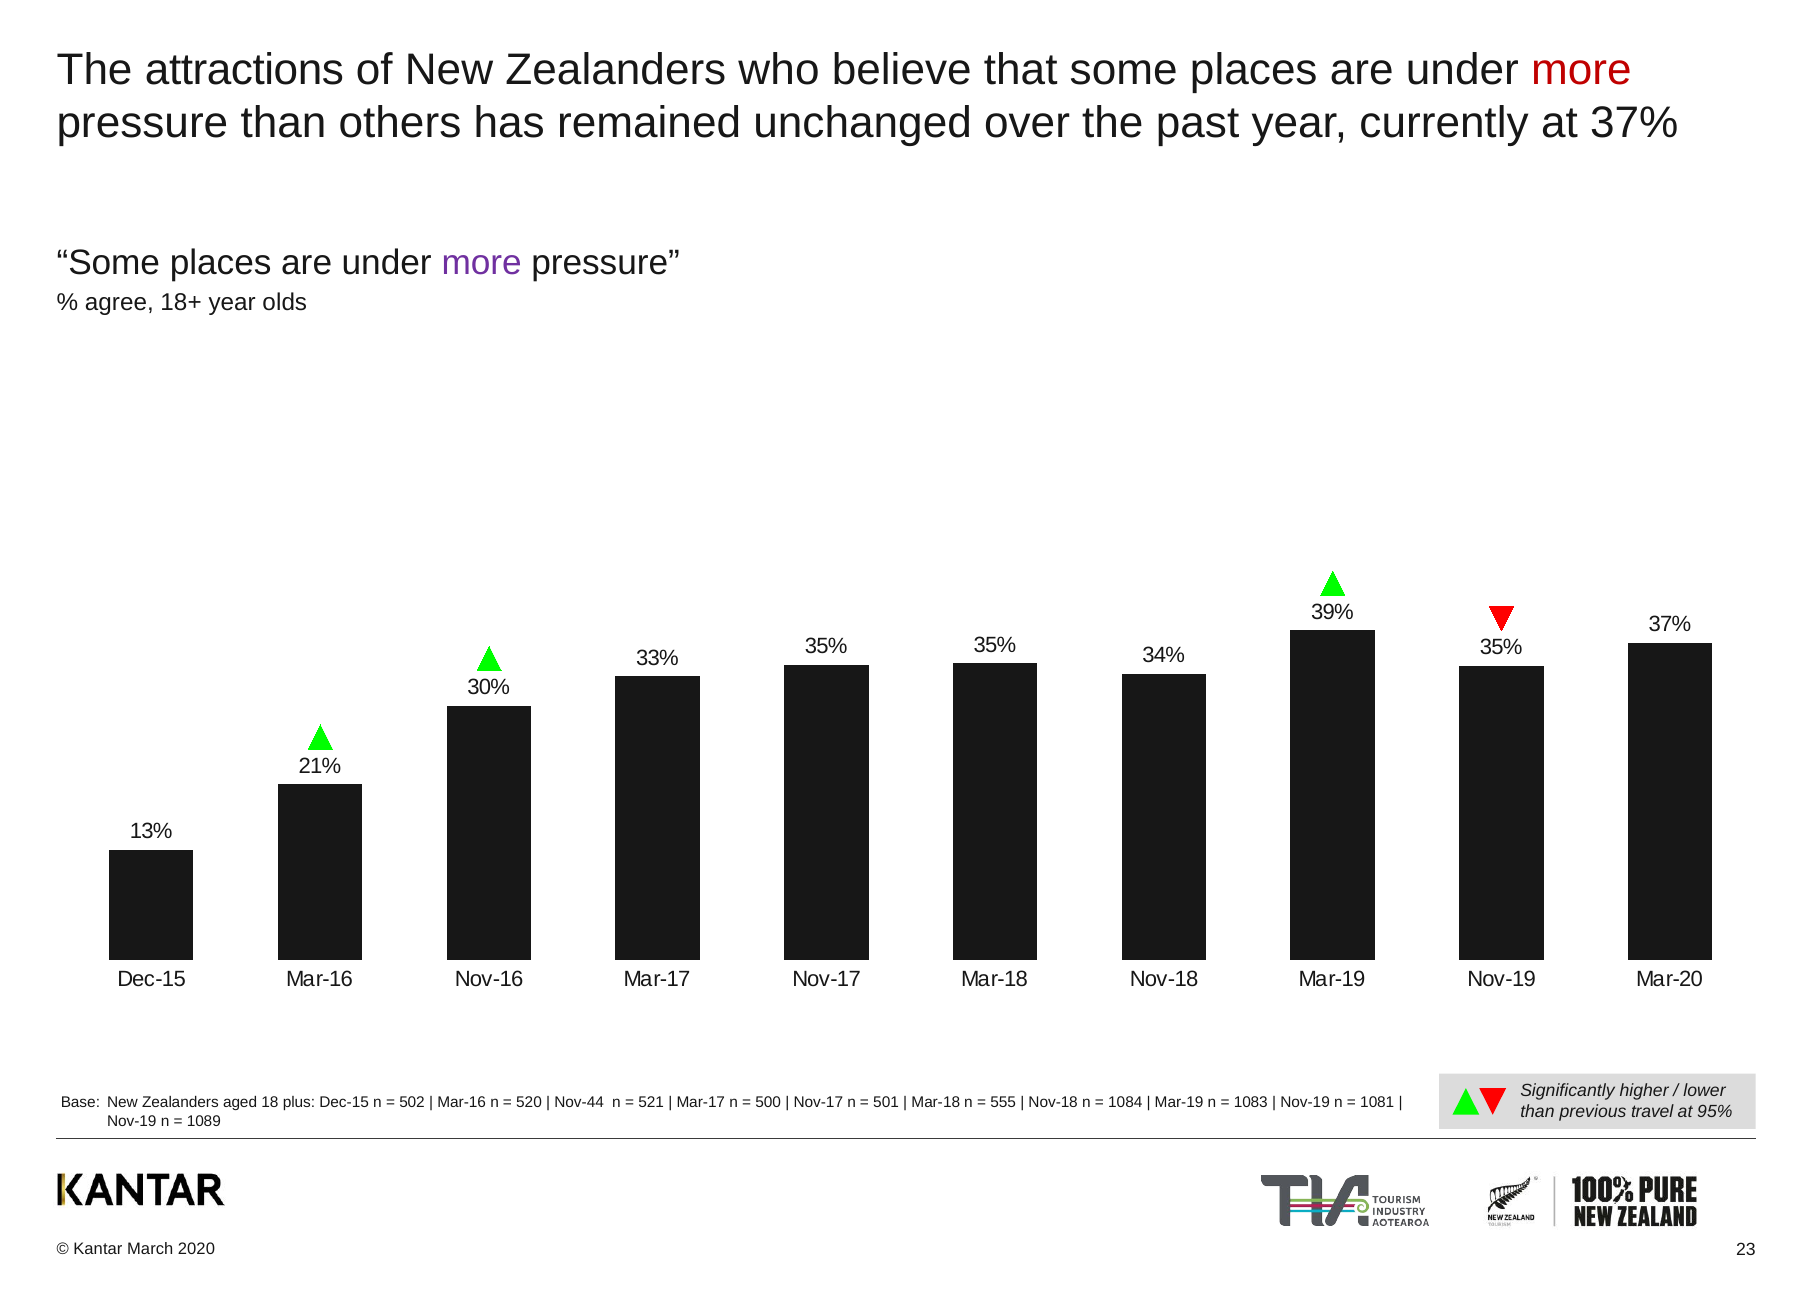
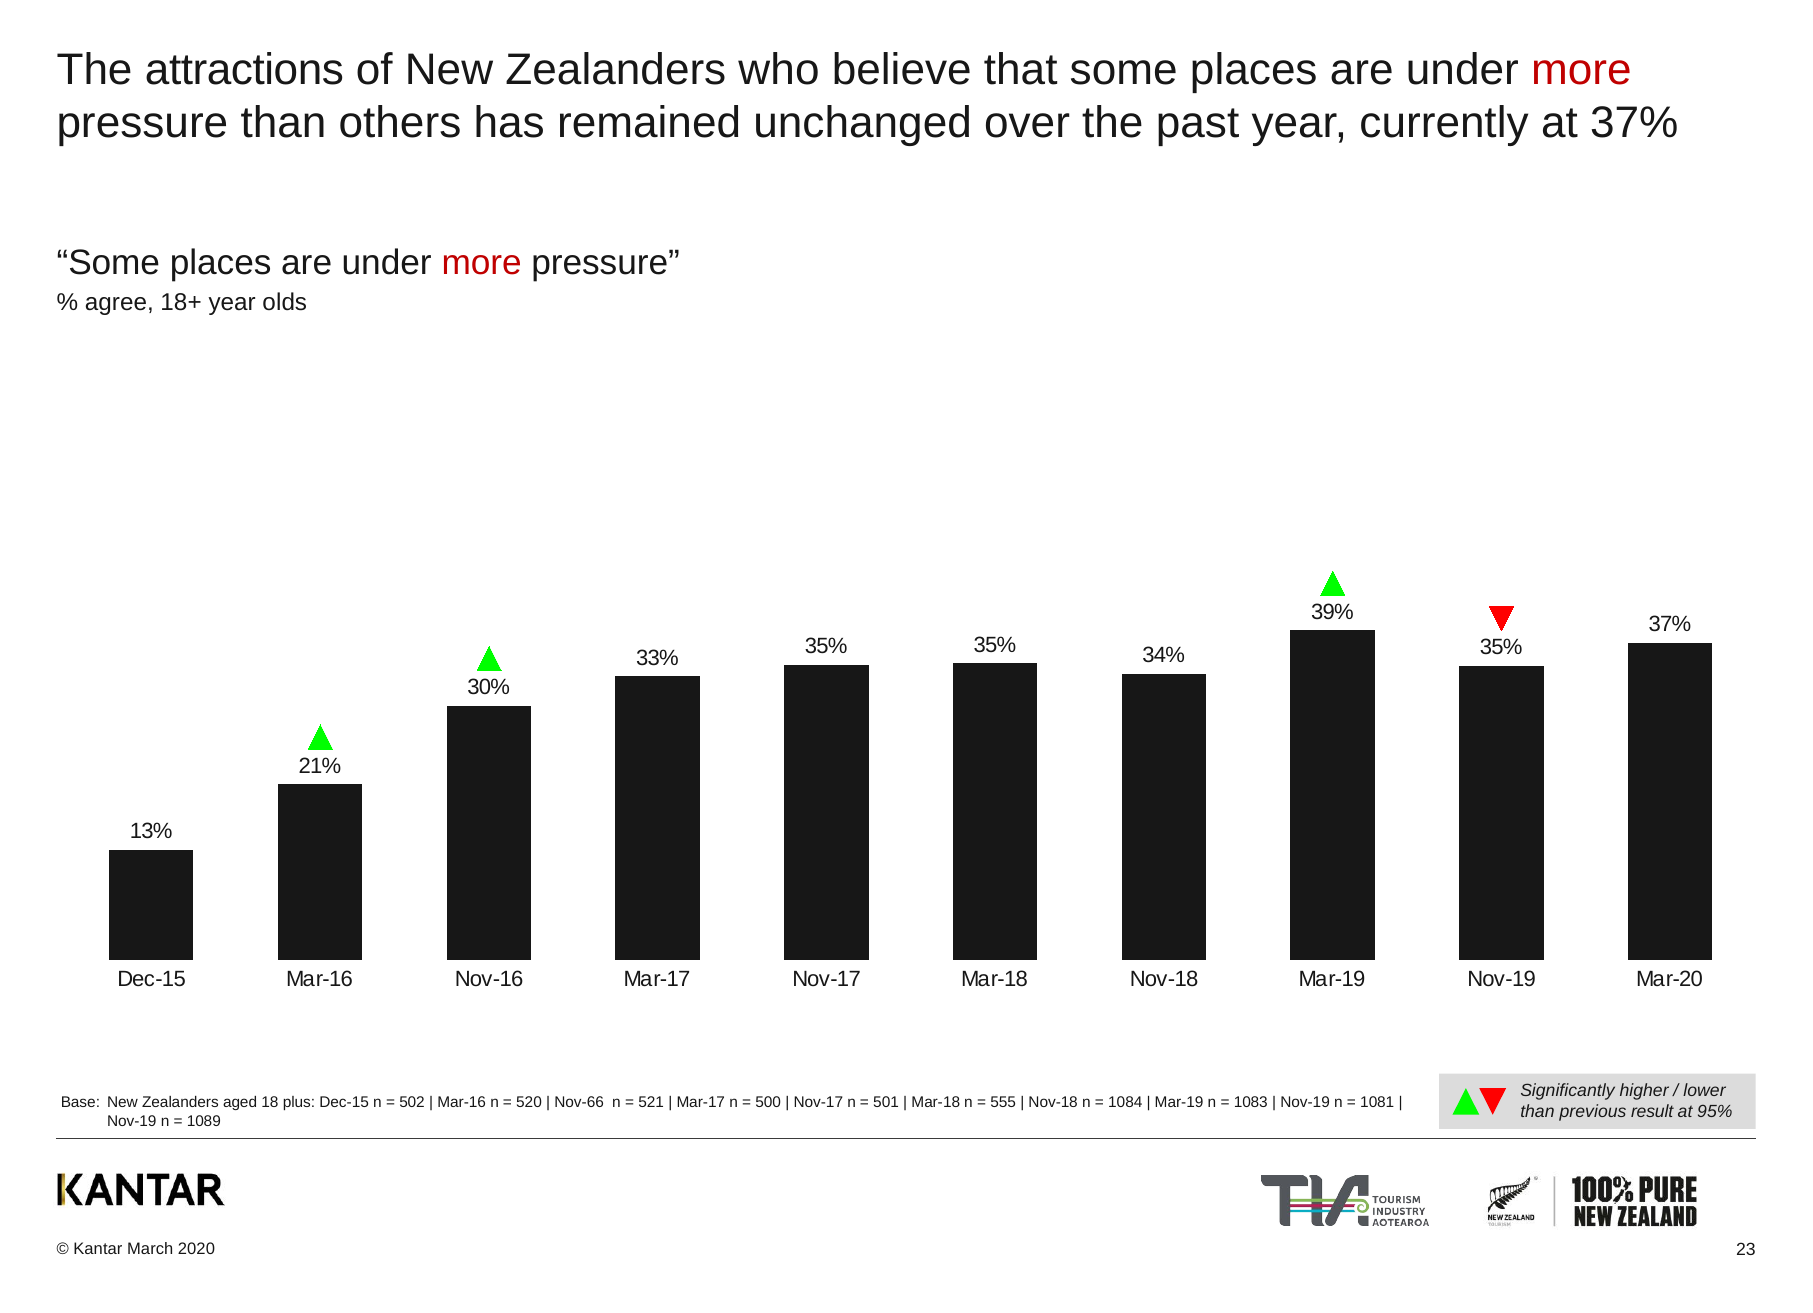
more at (482, 263) colour: purple -> red
Nov-44: Nov-44 -> Nov-66
travel: travel -> result
